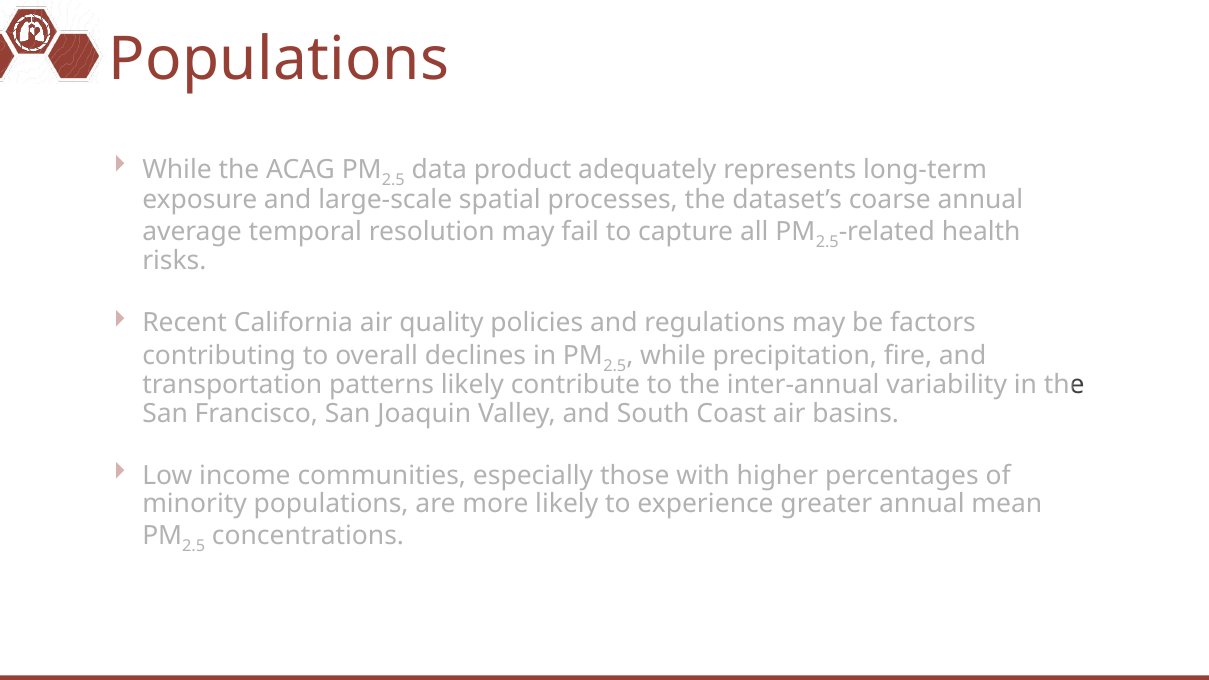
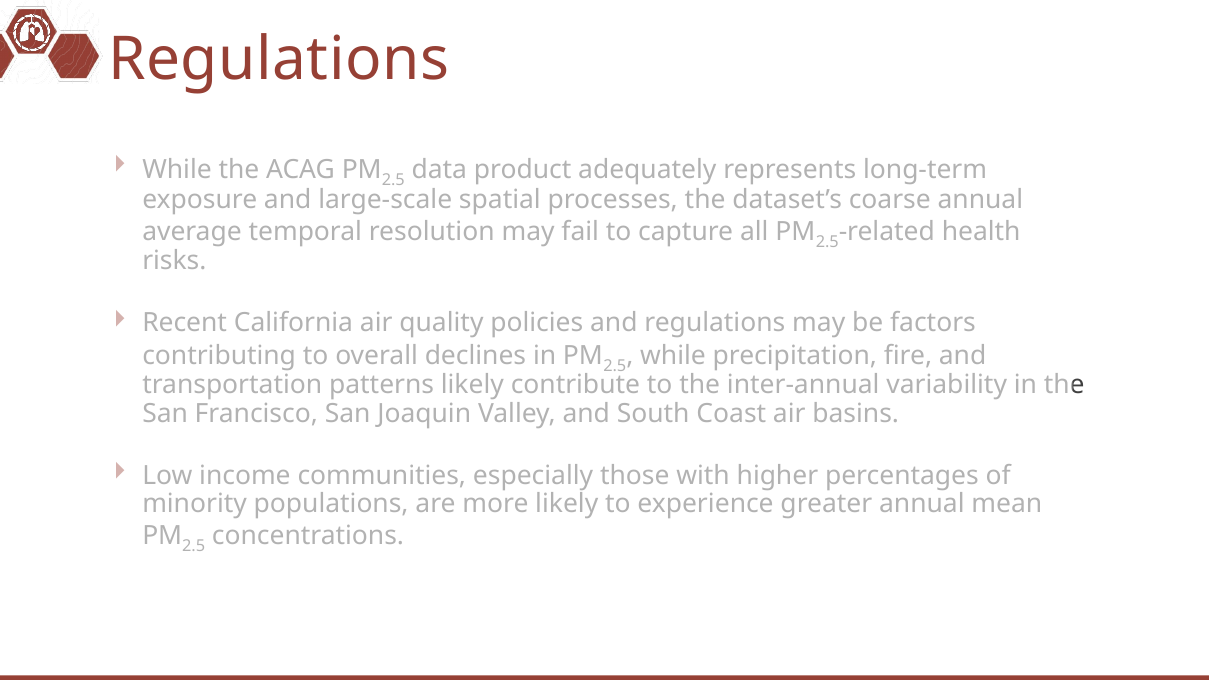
Populations at (279, 60): Populations -> Regulations
